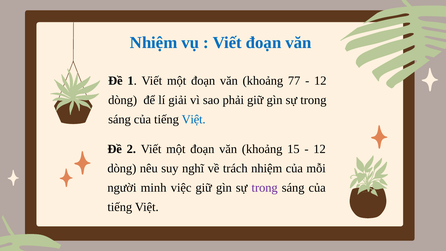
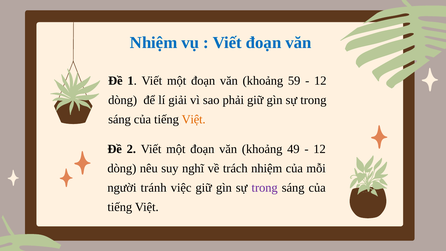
77: 77 -> 59
Việt at (194, 119) colour: blue -> orange
15: 15 -> 49
minh: minh -> tránh
